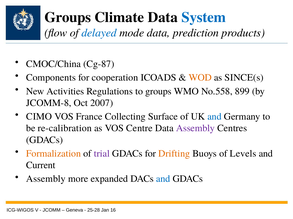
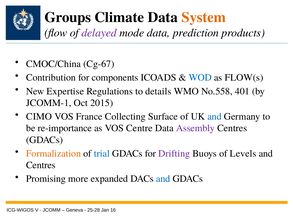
System colour: blue -> orange
delayed colour: blue -> purple
Cg-87: Cg-87 -> Cg-67
Components: Components -> Contribution
cooperation: cooperation -> components
WOD colour: orange -> blue
SINCE(s: SINCE(s -> FLOW(s
Activities: Activities -> Expertise
to groups: groups -> details
899: 899 -> 401
JCOMM-8: JCOMM-8 -> JCOMM-1
2007: 2007 -> 2015
re-calibration: re-calibration -> re-importance
trial colour: purple -> blue
Drifting colour: orange -> purple
Current at (41, 166): Current -> Centres
Assembly at (46, 179): Assembly -> Promising
